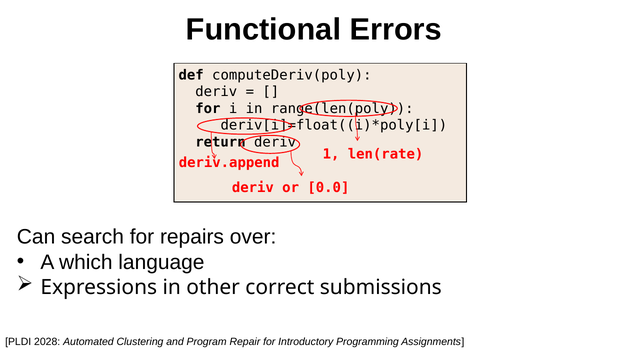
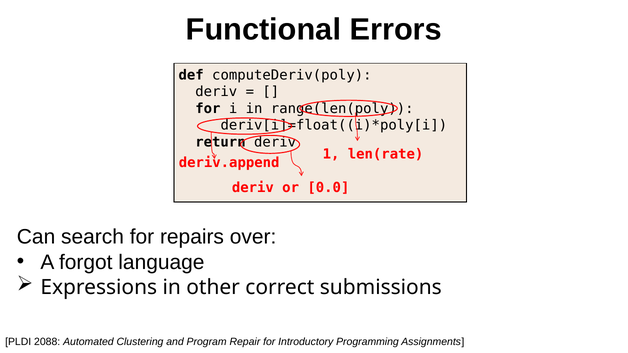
which: which -> forgot
2028: 2028 -> 2088
